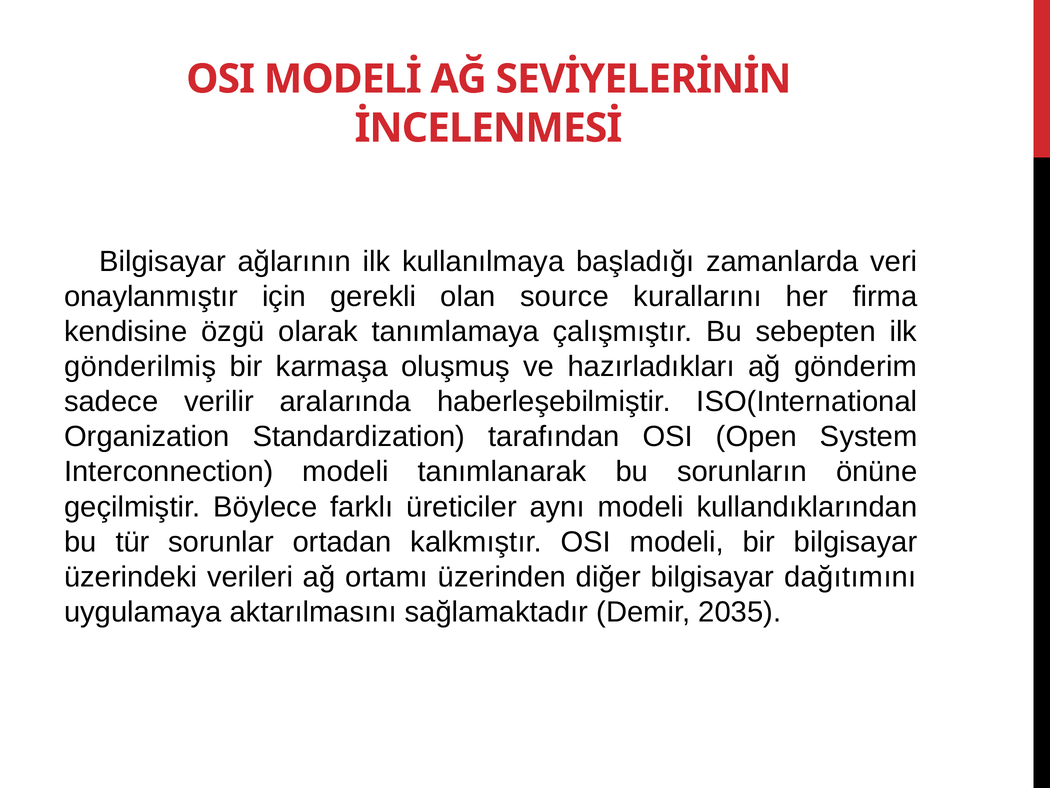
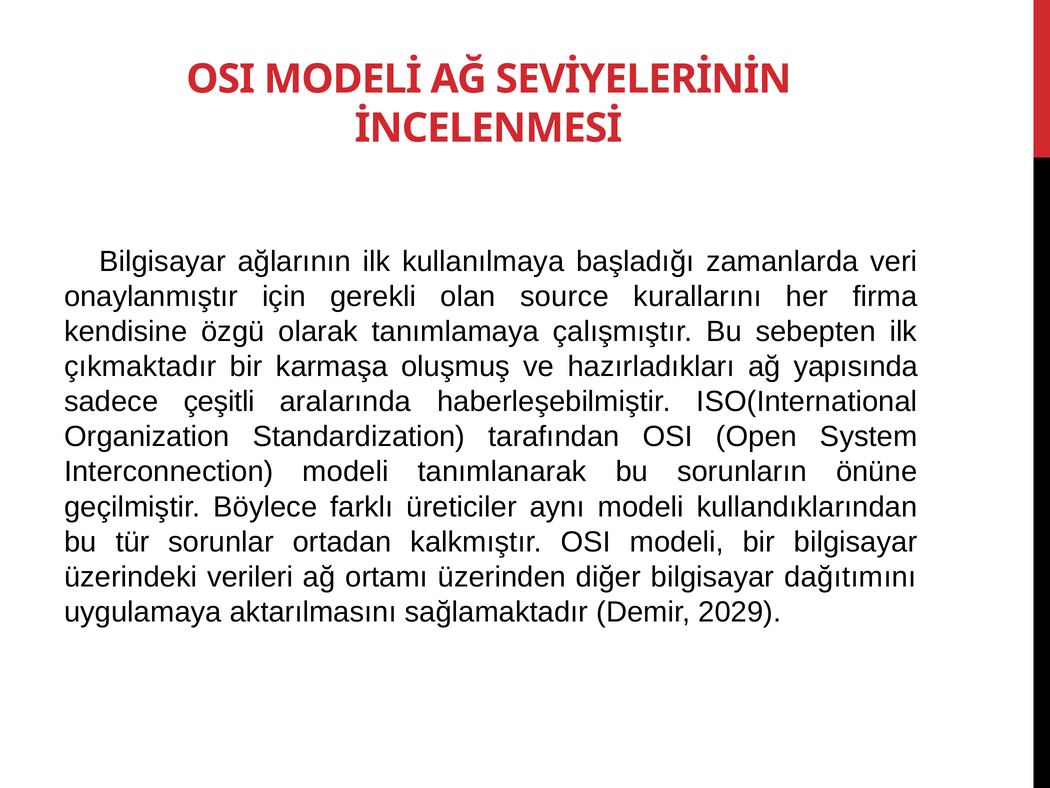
gönderilmiş: gönderilmiş -> çıkmaktadır
gönderim: gönderim -> yapısında
verilir: verilir -> çeşitli
2035: 2035 -> 2029
